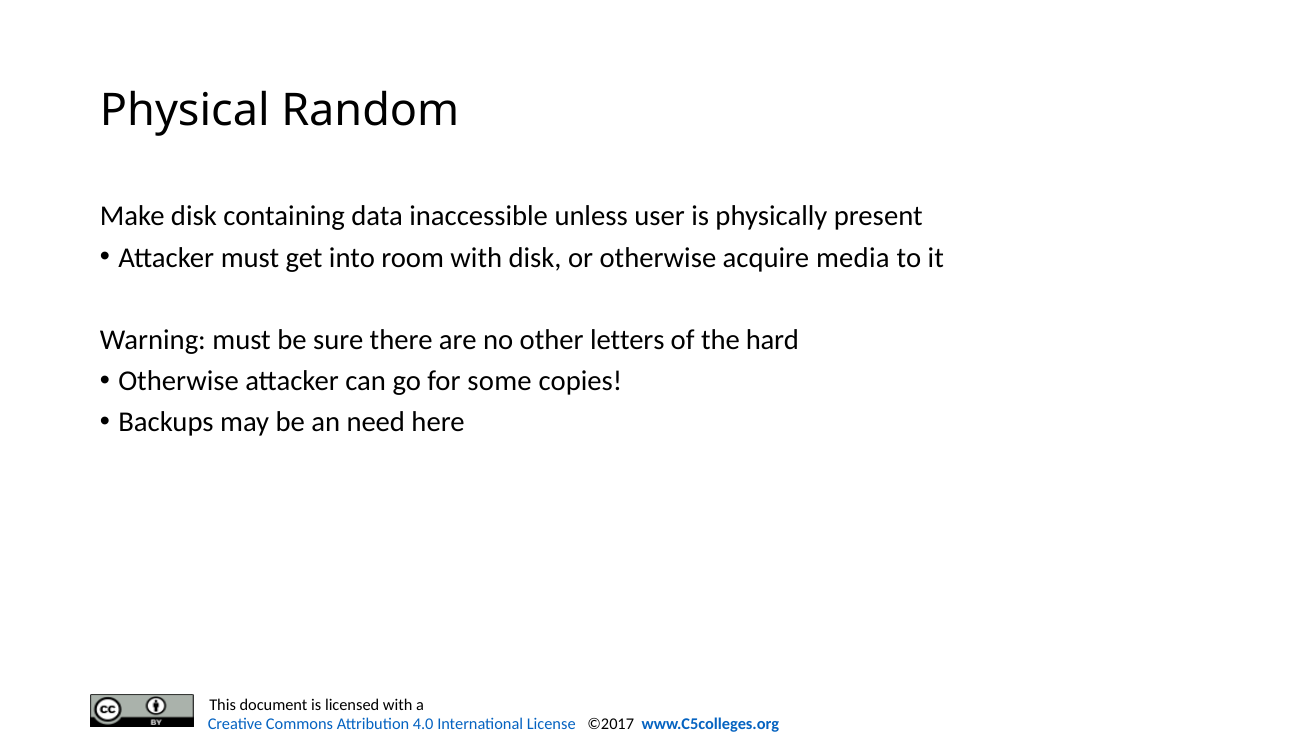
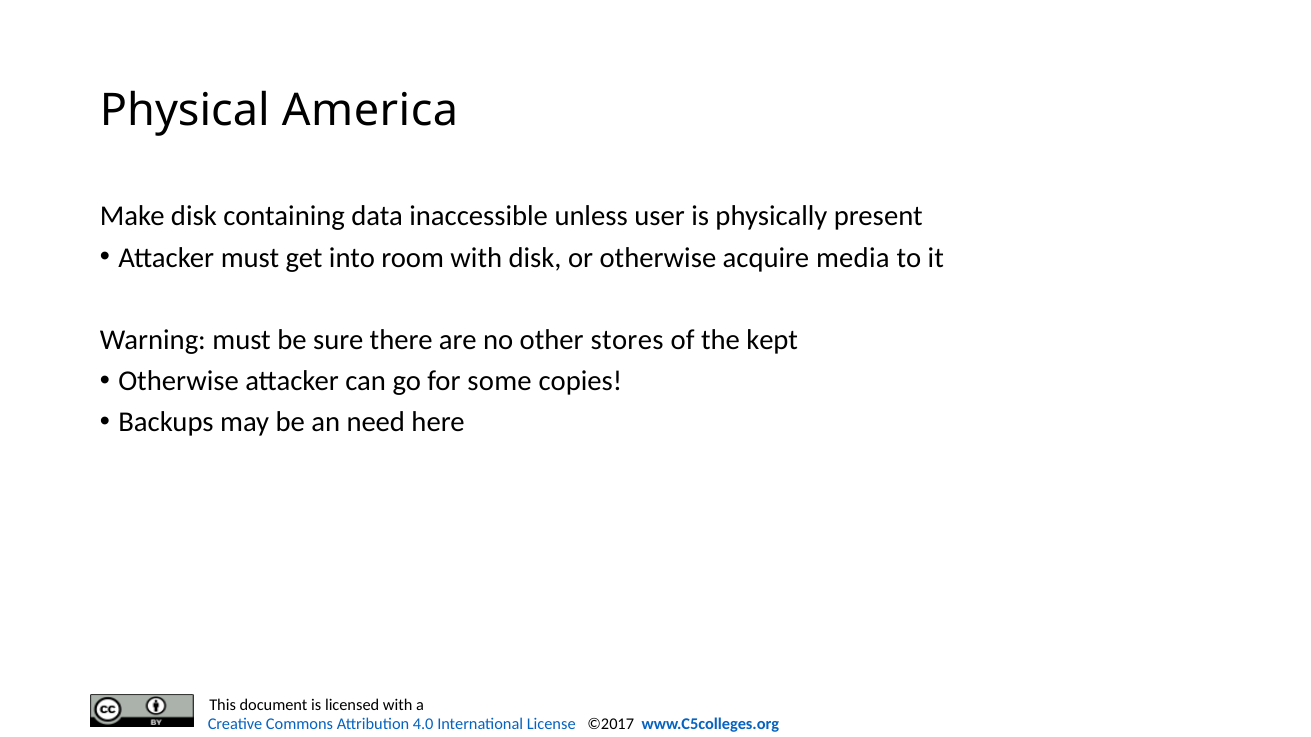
Random: Random -> America
letters: letters -> stores
hard: hard -> kept
